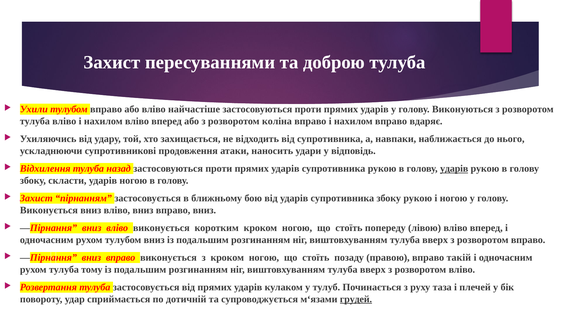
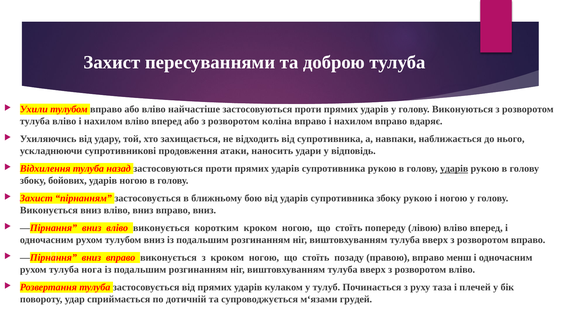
скласти: скласти -> бойових
такій: такій -> менш
тому: тому -> нога
грудей underline: present -> none
